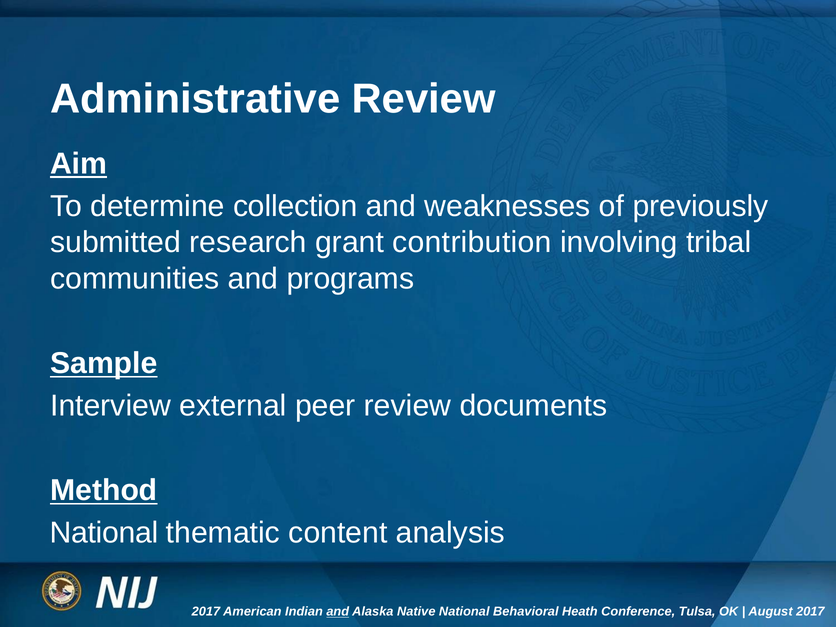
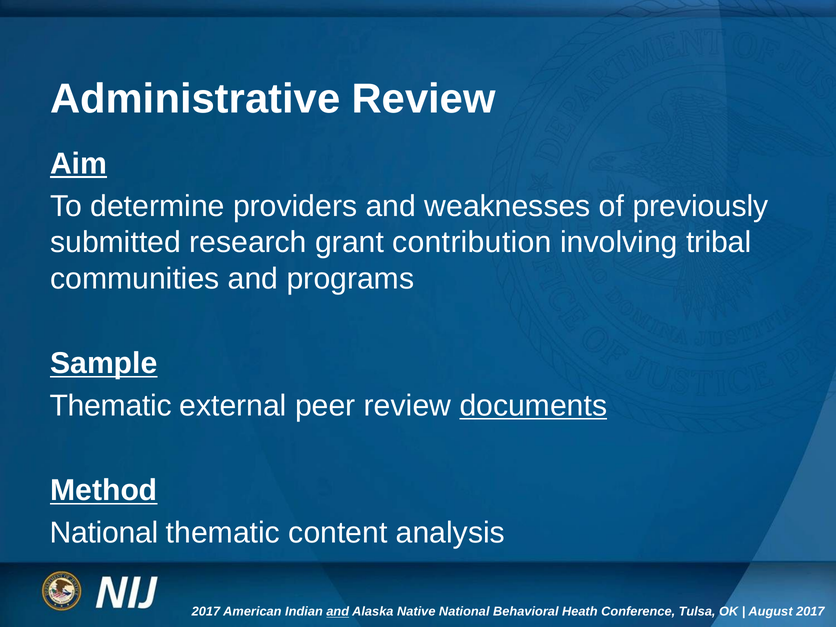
collection: collection -> providers
Interview at (111, 406): Interview -> Thematic
documents underline: none -> present
